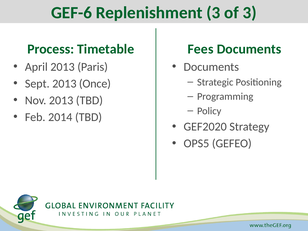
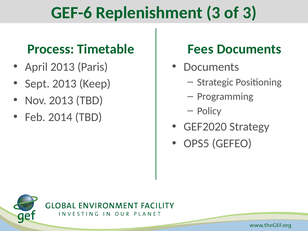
Once: Once -> Keep
